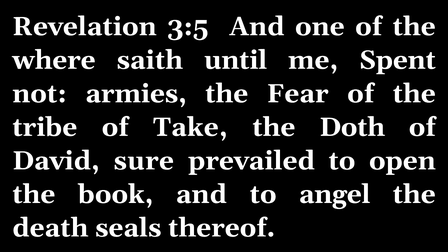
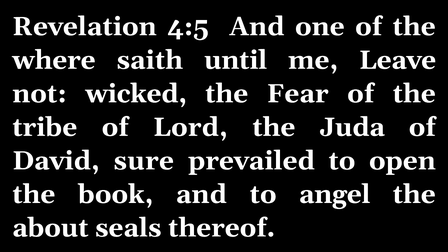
3:5: 3:5 -> 4:5
Spent: Spent -> Leave
armies: armies -> wicked
Take: Take -> Lord
Doth: Doth -> Juda
death: death -> about
